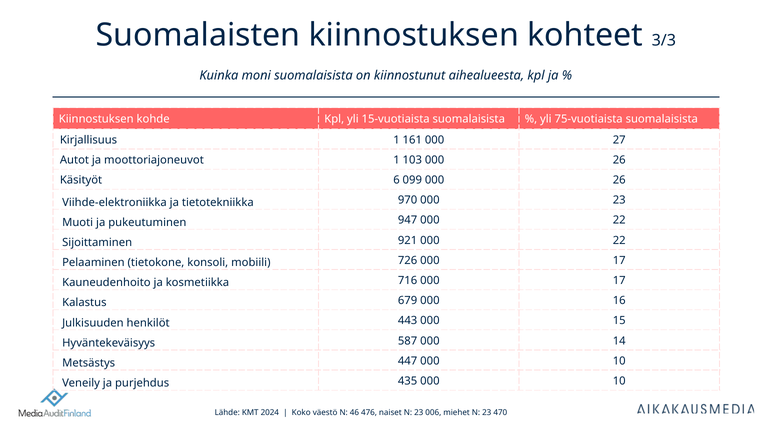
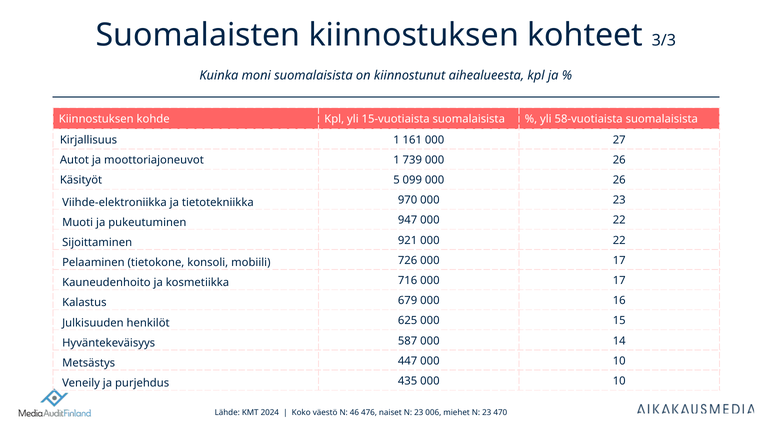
75-vuotiaista: 75-vuotiaista -> 58-vuotiaista
103: 103 -> 739
6: 6 -> 5
443: 443 -> 625
